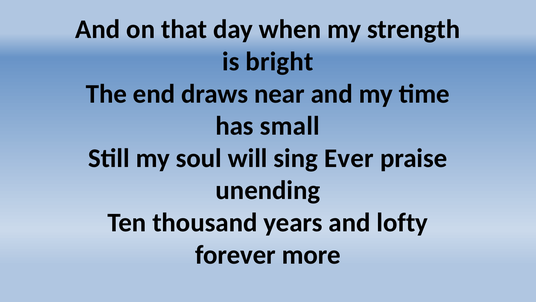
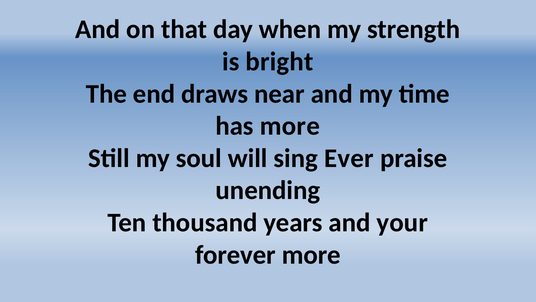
has small: small -> more
lofty: lofty -> your
